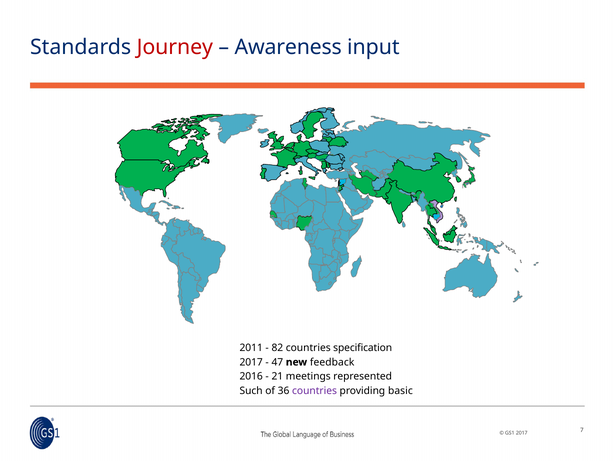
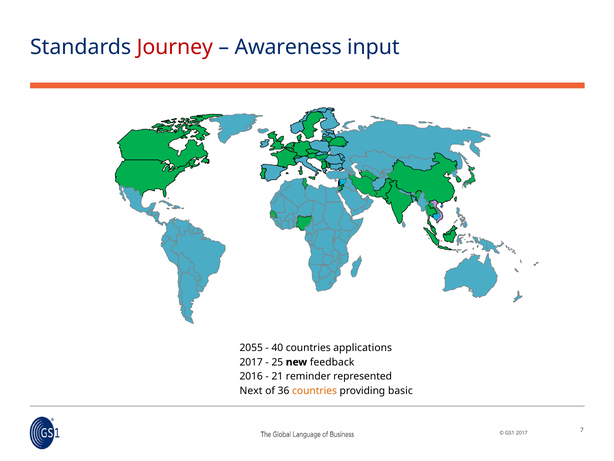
2011: 2011 -> 2055
82: 82 -> 40
specification: specification -> applications
47: 47 -> 25
meetings: meetings -> reminder
Such: Such -> Next
countries at (315, 390) colour: purple -> orange
